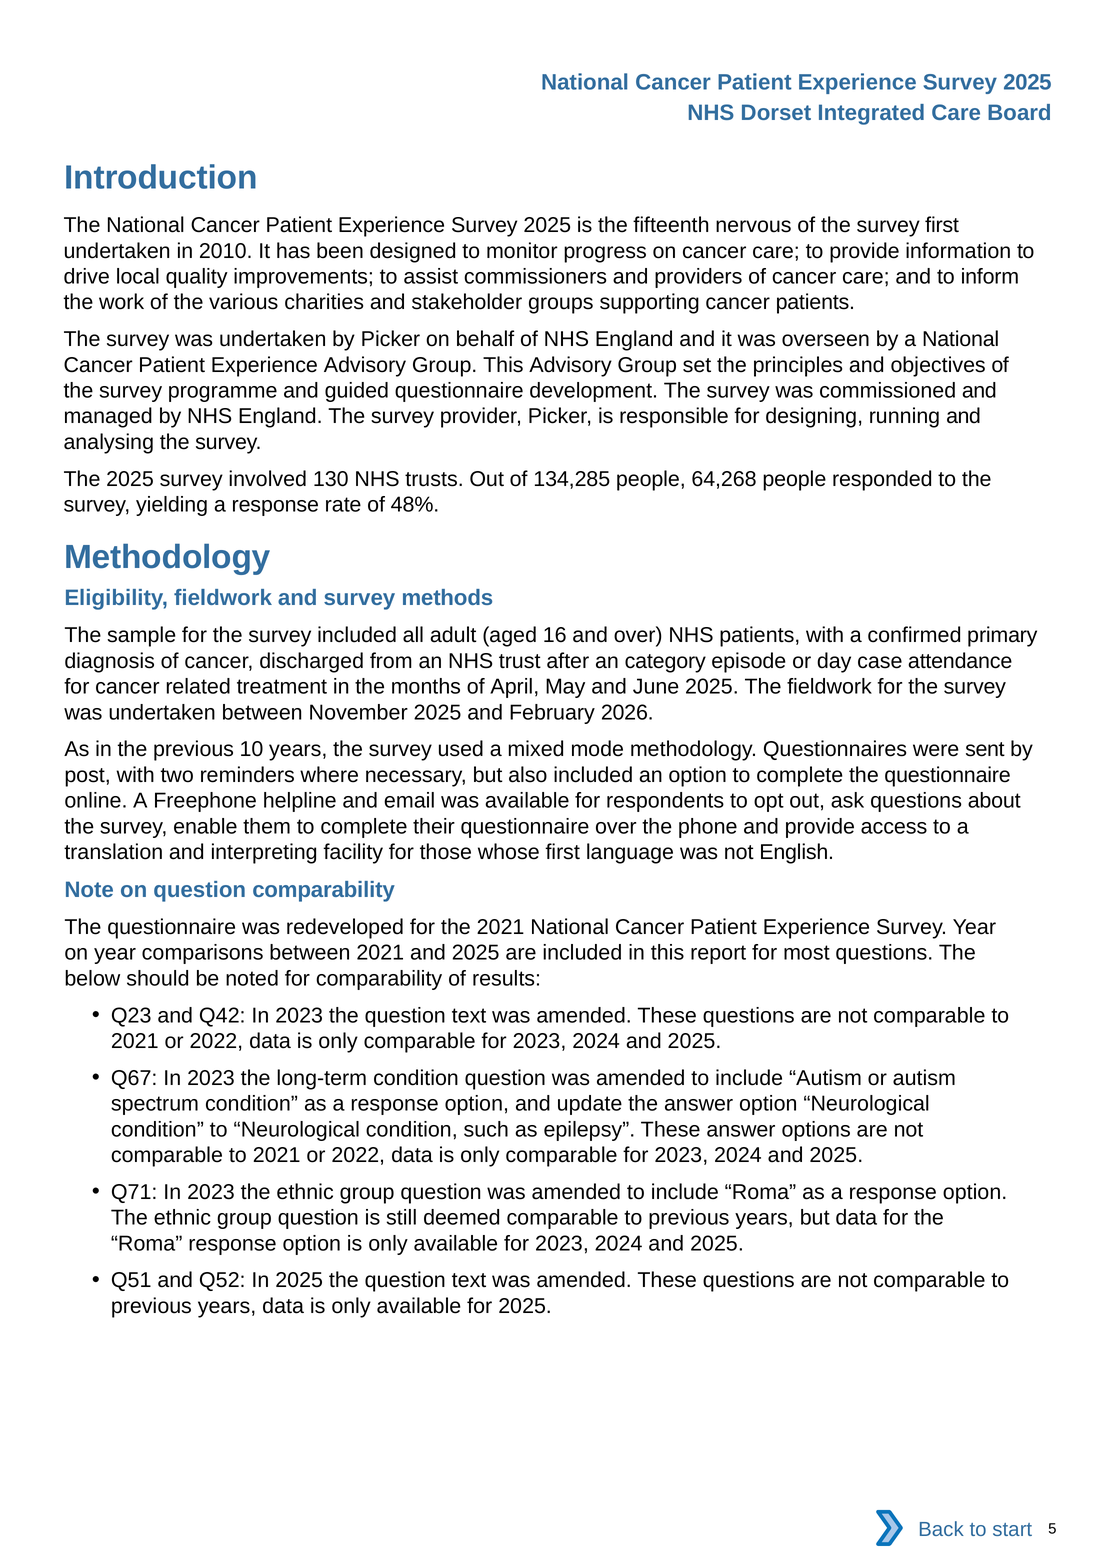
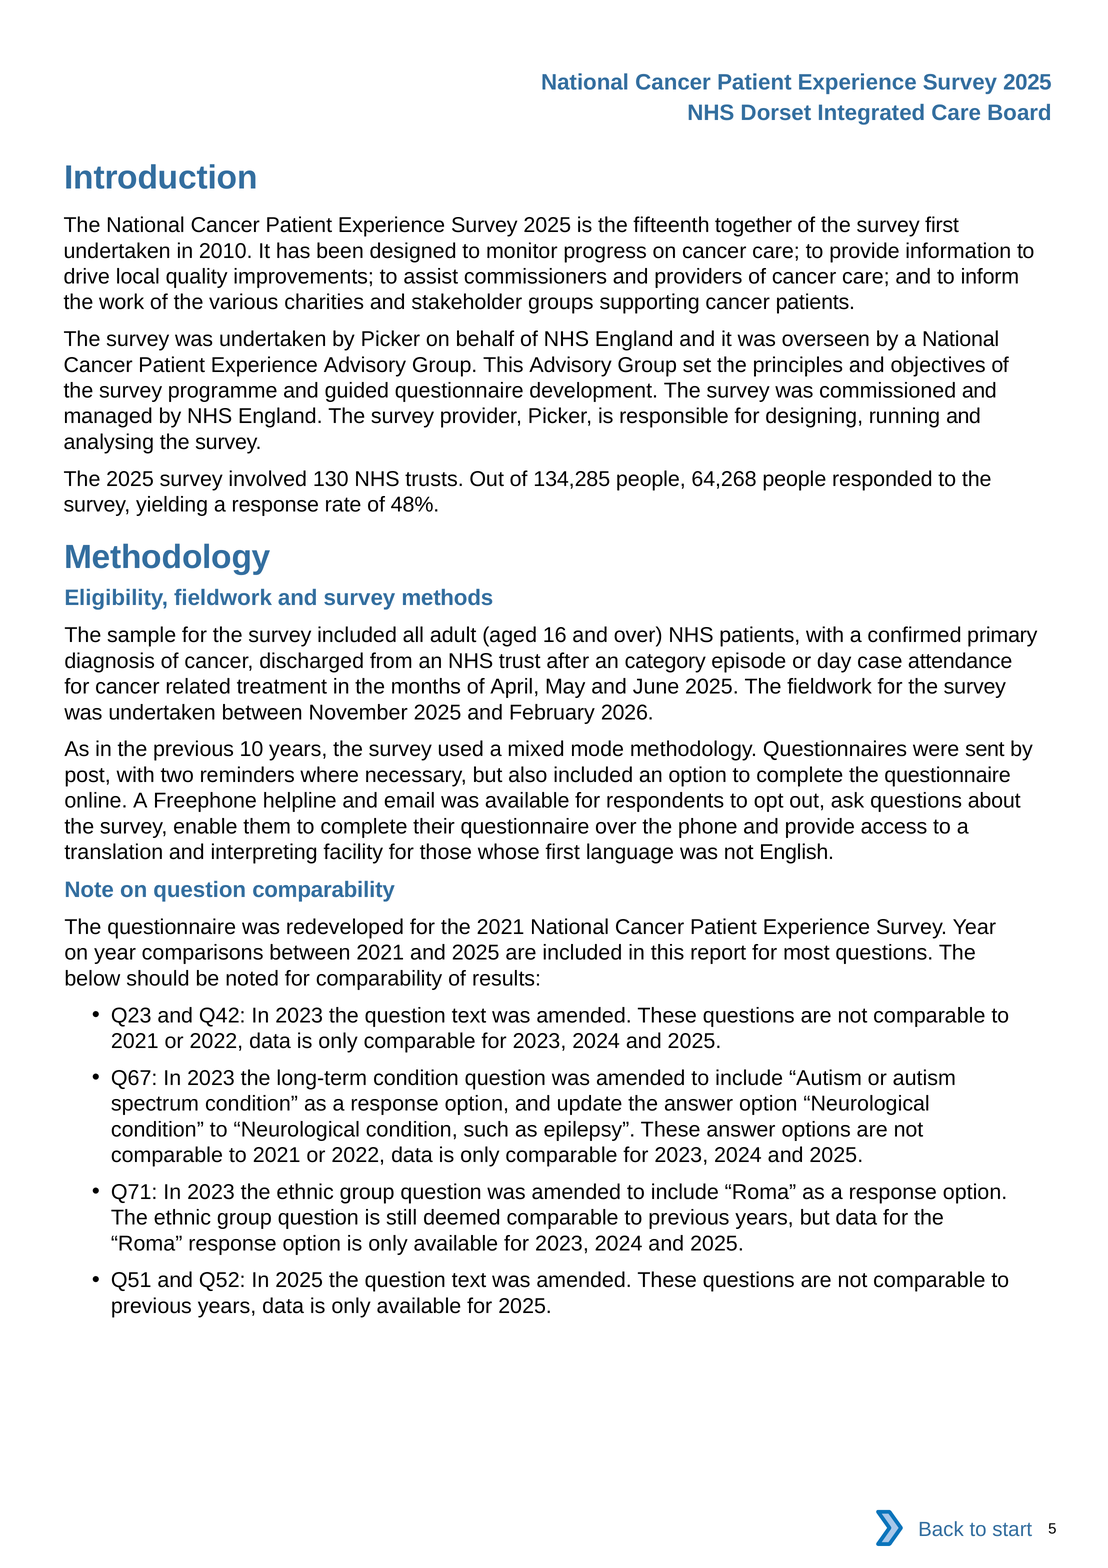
nervous: nervous -> together
